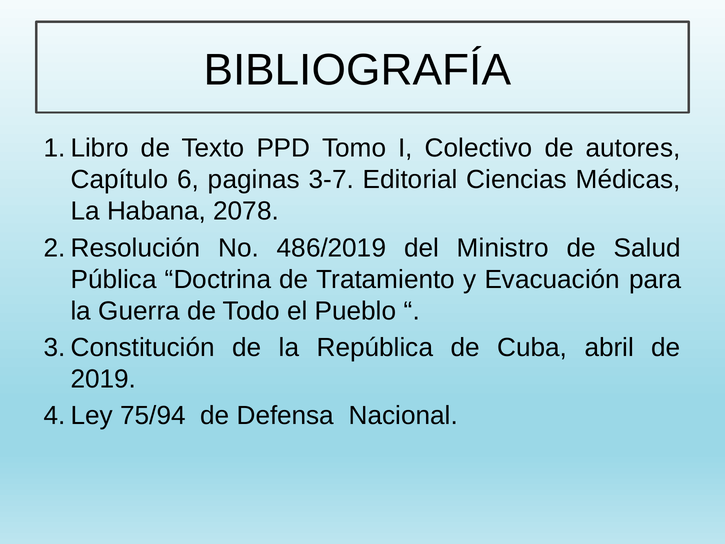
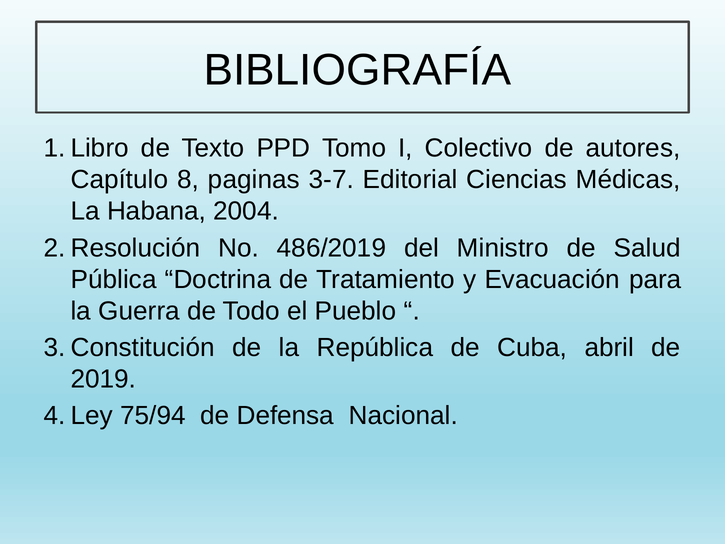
6: 6 -> 8
2078: 2078 -> 2004
